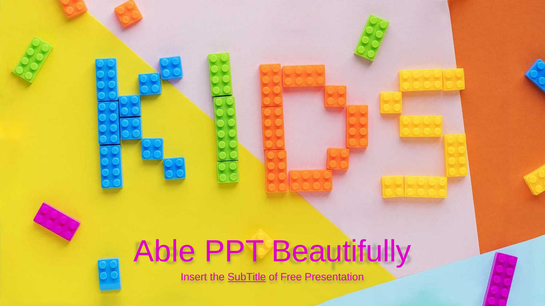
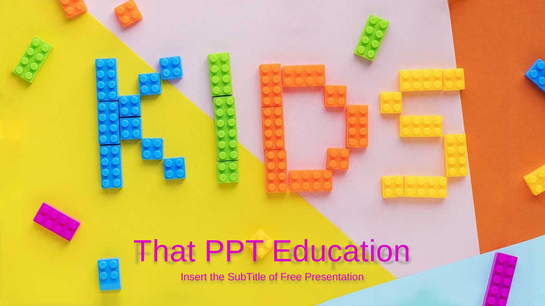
Able: Able -> That
Beautifully: Beautifully -> Education
SubTitle underline: present -> none
